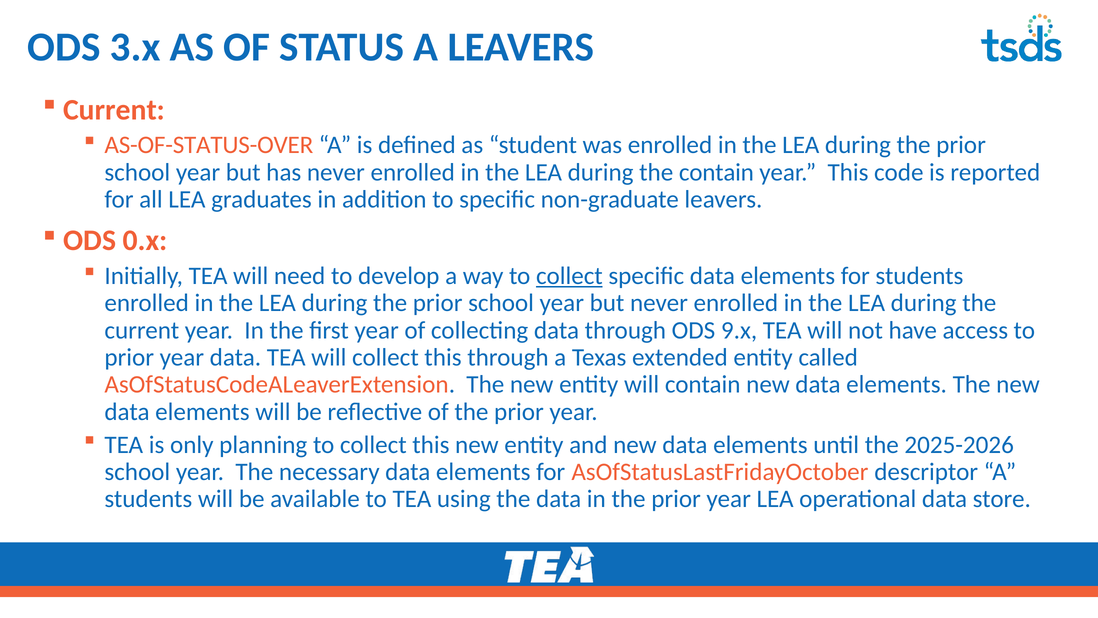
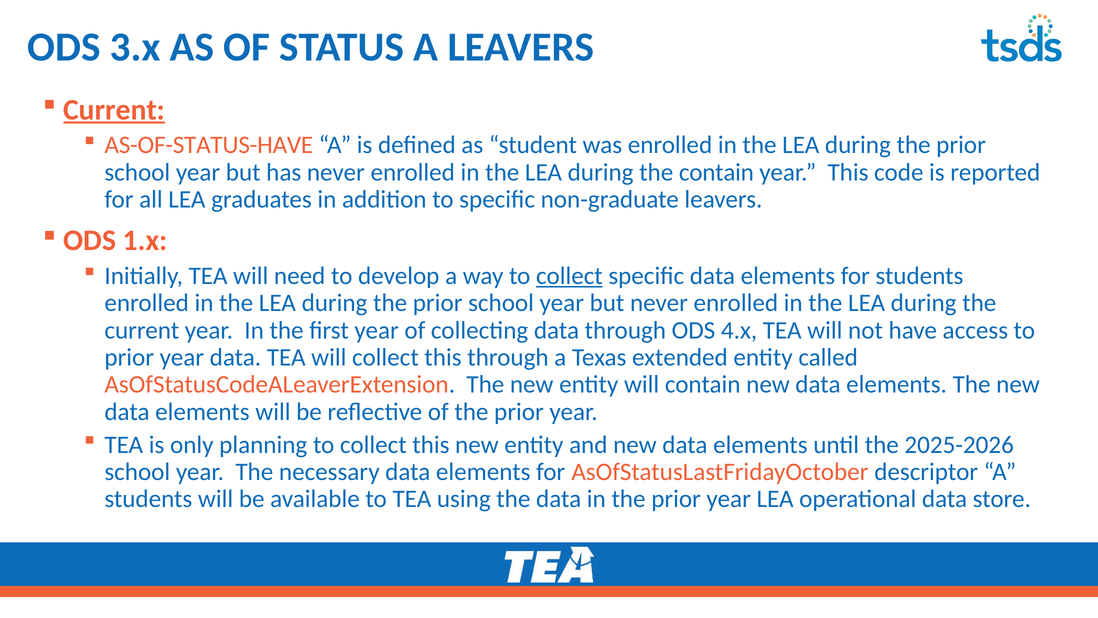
Current at (114, 110) underline: none -> present
AS-OF-STATUS-OVER: AS-OF-STATUS-OVER -> AS-OF-STATUS-HAVE
0.x: 0.x -> 1.x
9.x: 9.x -> 4.x
